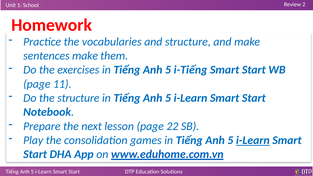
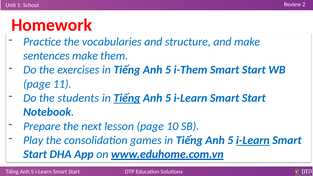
i-Tiếng: i-Tiếng -> i-Them
the structure: structure -> students
Tiếng at (127, 98) underline: none -> present
22: 22 -> 10
